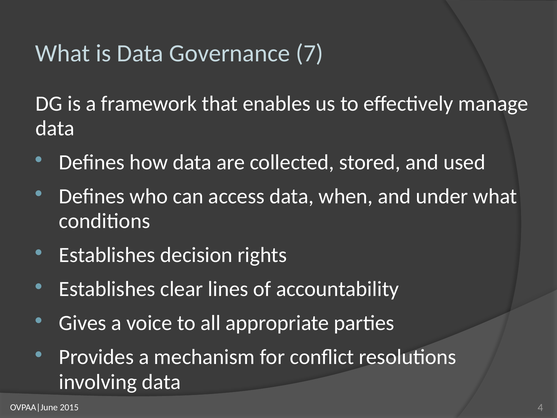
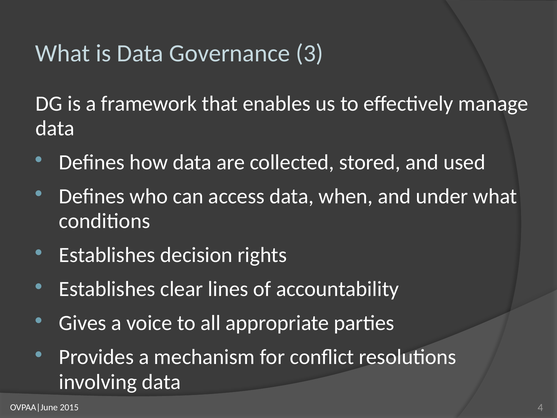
7: 7 -> 3
